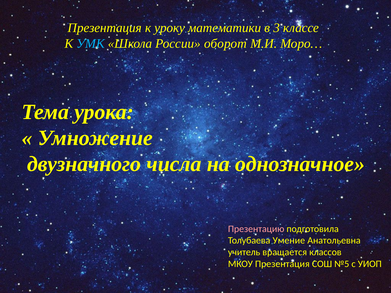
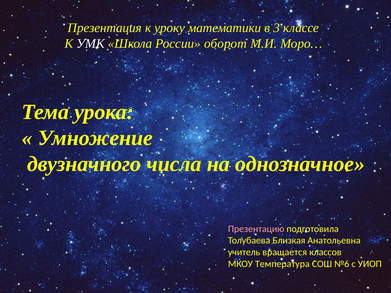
УМК colour: light blue -> white
Умение: Умение -> Близкая
МКОУ Презентация: Презентация -> Температура
№5: №5 -> №6
